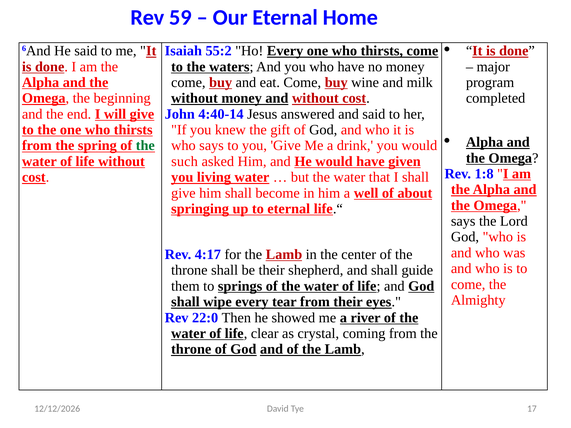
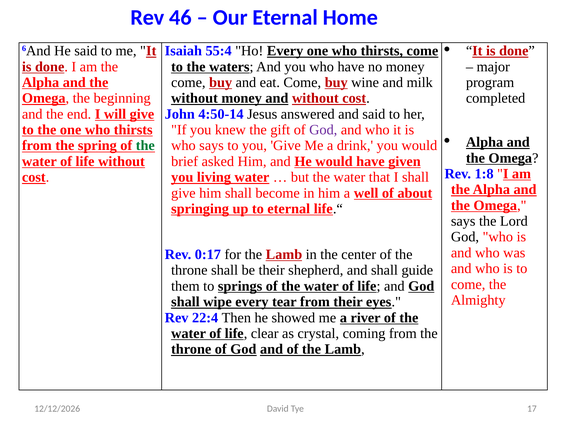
59: 59 -> 46
55:2: 55:2 -> 55:4
4:40-14: 4:40-14 -> 4:50-14
God at (323, 130) colour: black -> purple
such: such -> brief
4:17: 4:17 -> 0:17
22:0: 22:0 -> 22:4
